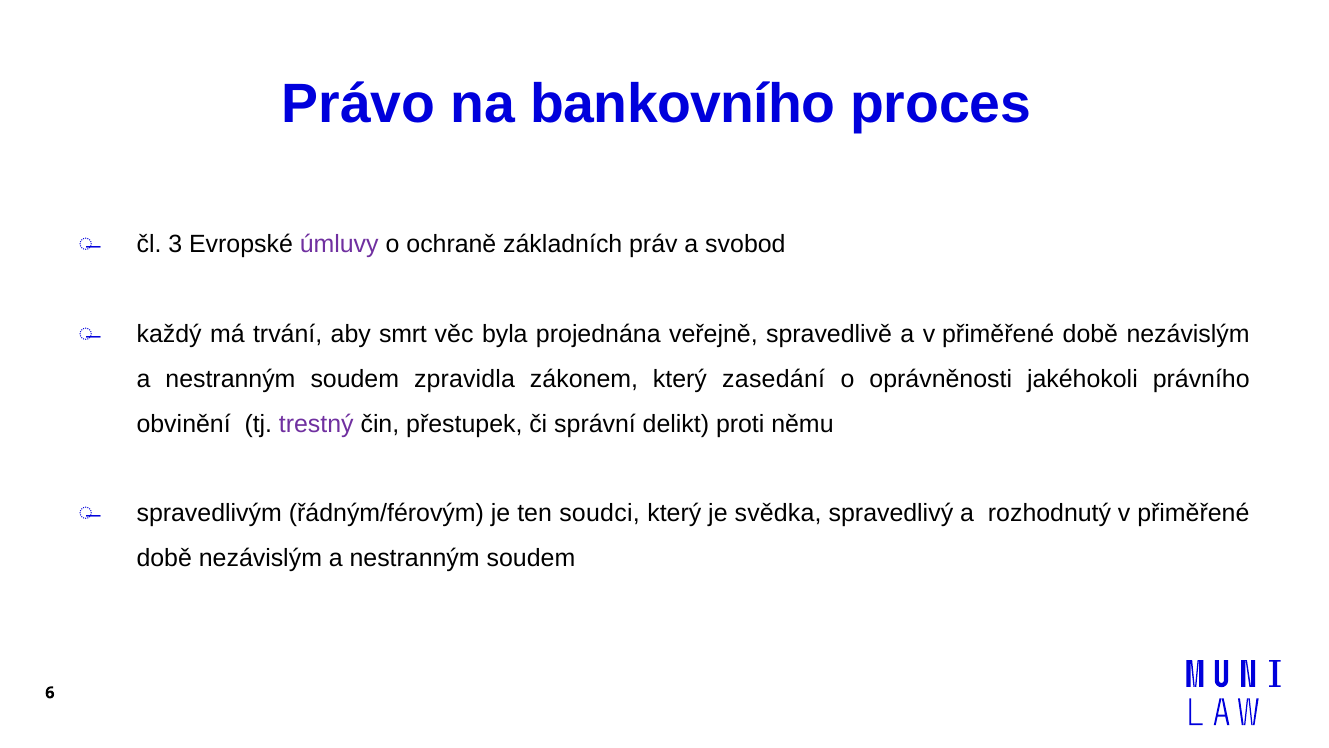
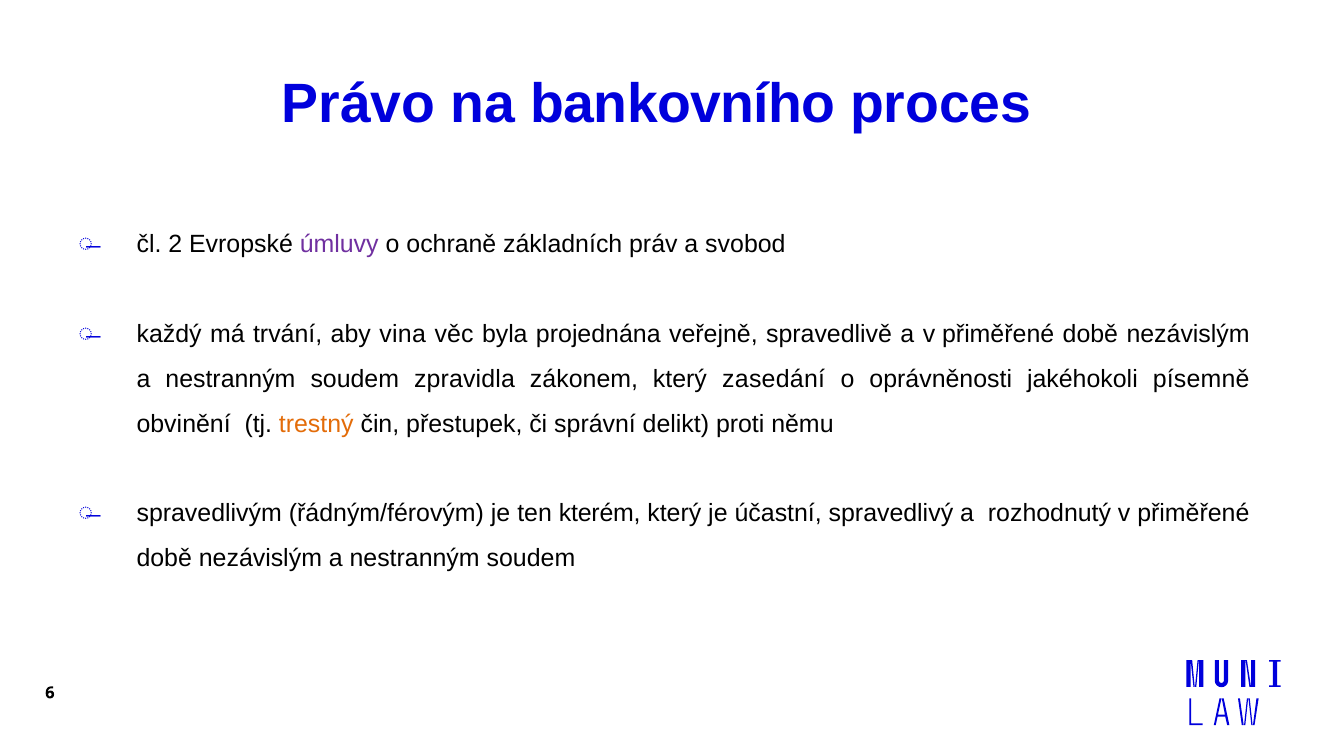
3: 3 -> 2
smrt: smrt -> vina
právního: právního -> písemně
trestný colour: purple -> orange
soudci: soudci -> kterém
svědka: svědka -> účastní
